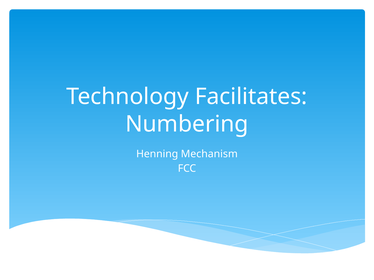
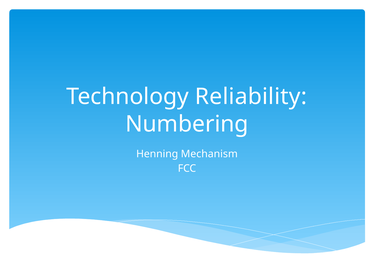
Facilitates: Facilitates -> Reliability
